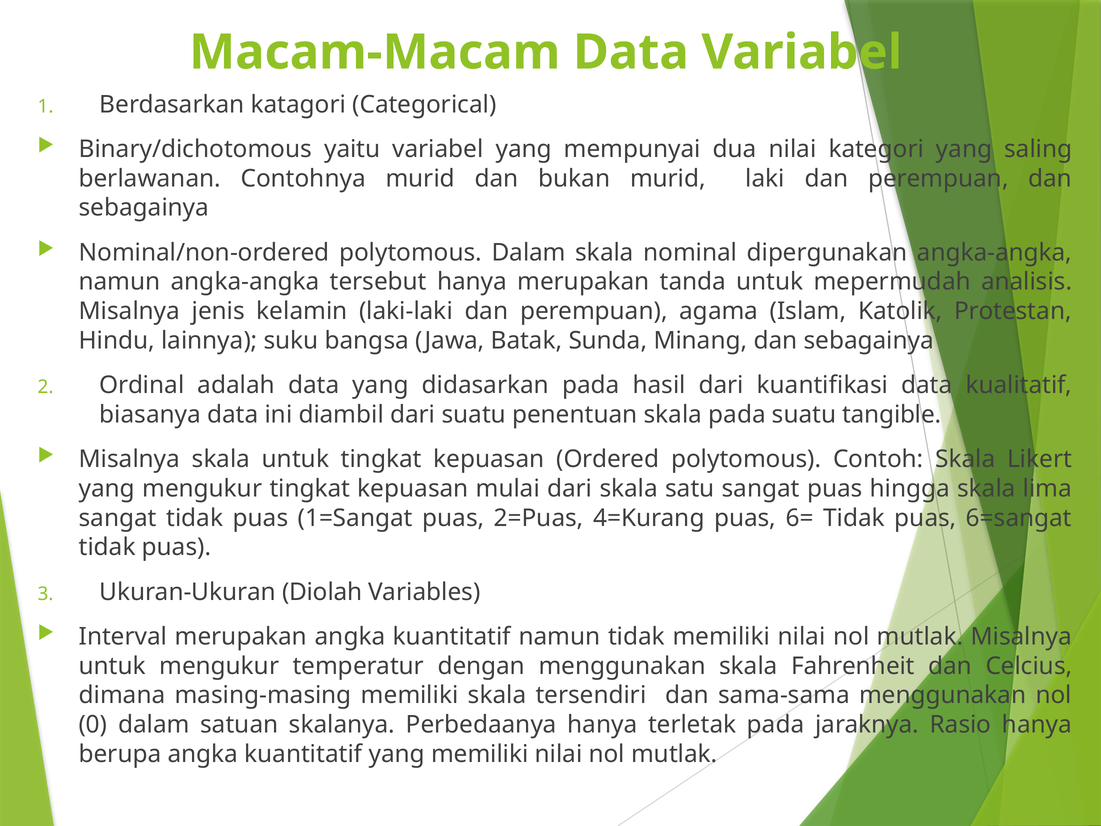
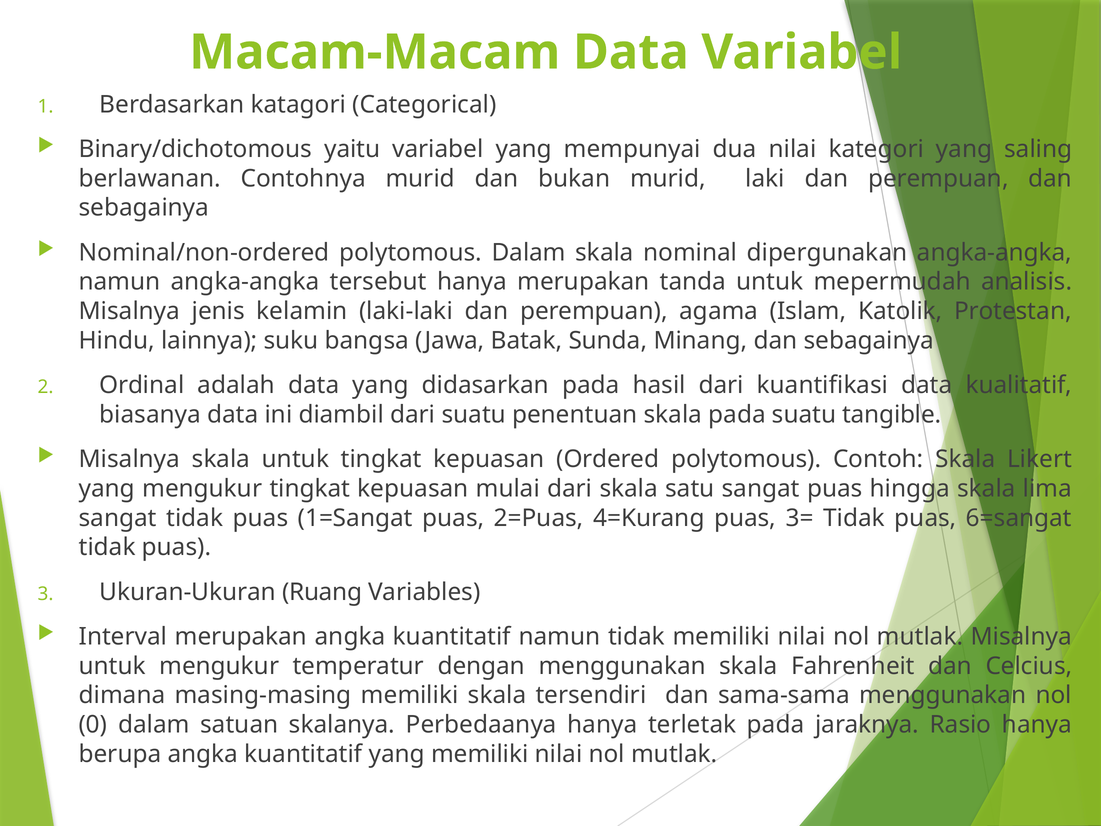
6=: 6= -> 3=
Diolah: Diolah -> Ruang
